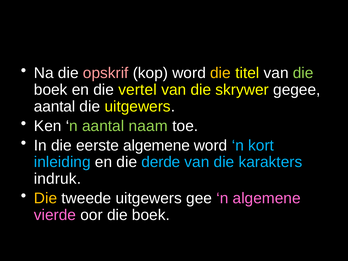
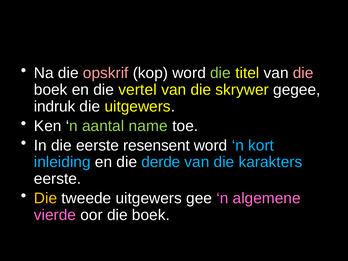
die at (220, 73) colour: yellow -> light green
die at (303, 73) colour: light green -> pink
aantal at (55, 106): aantal -> indruk
naam: naam -> name
eerste algemene: algemene -> resensent
indruk at (58, 179): indruk -> eerste
